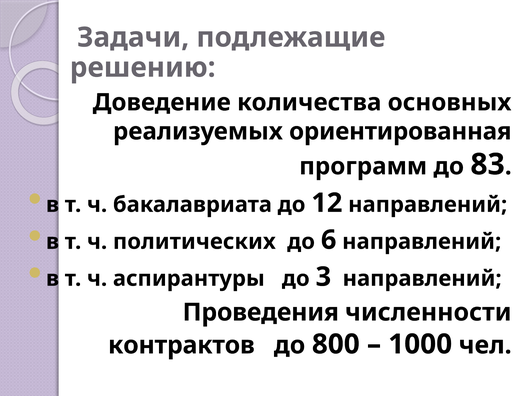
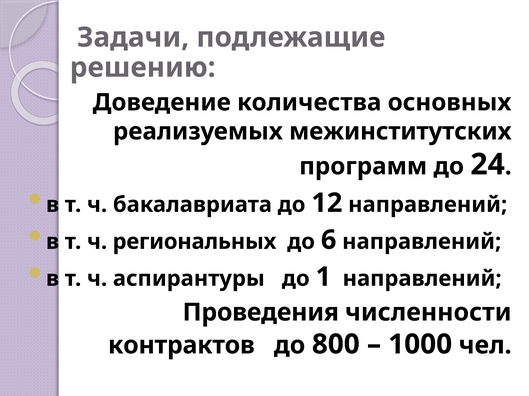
ориентированная: ориентированная -> межинститутских
83: 83 -> 24
политических: политических -> региональных
3: 3 -> 1
